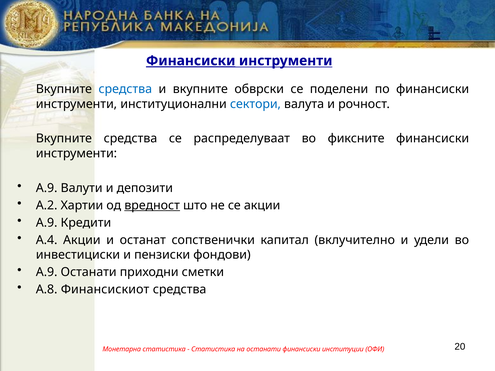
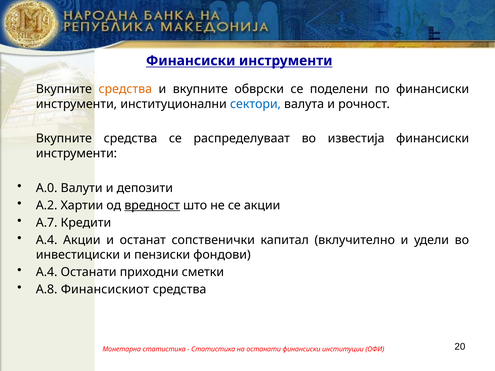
Финансиски at (191, 61) underline: present -> none
средства at (125, 89) colour: blue -> orange
фиксните: фиксните -> известија
А.9 at (47, 188): А.9 -> А.0
А.9 at (47, 223): А.9 -> А.7
А.9 at (47, 272): А.9 -> А.4
